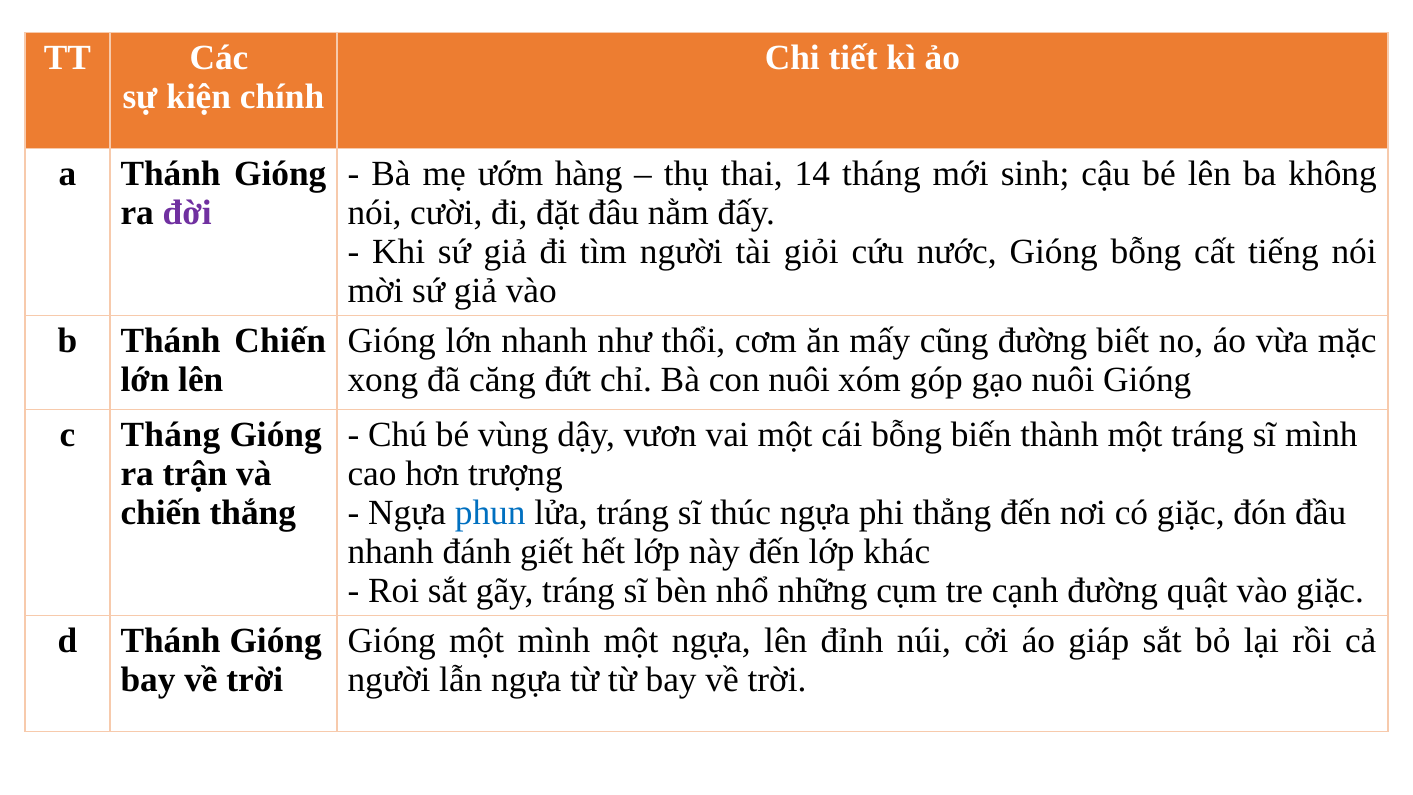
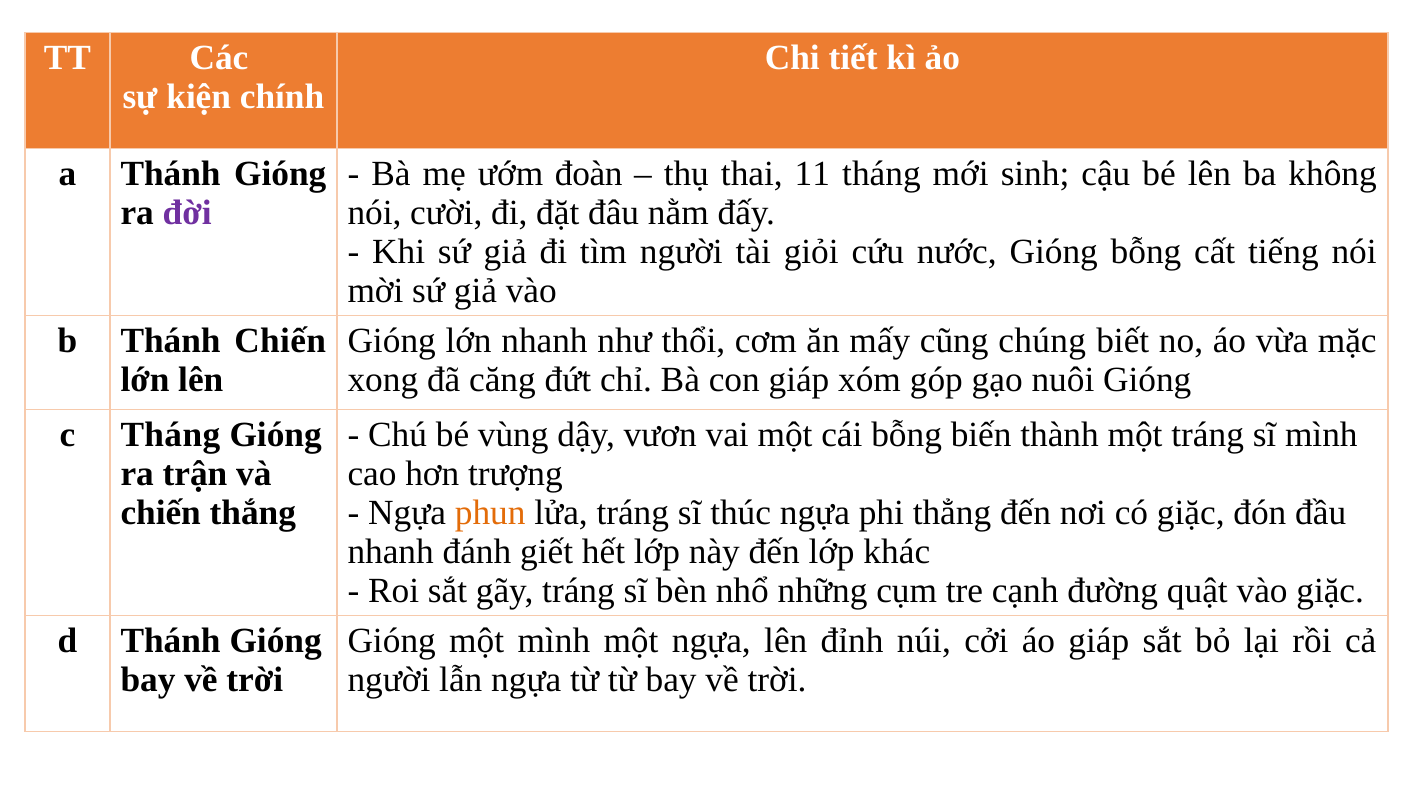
hàng: hàng -> đoàn
14: 14 -> 11
cũng đường: đường -> chúng
con nuôi: nuôi -> giáp
phun colour: blue -> orange
